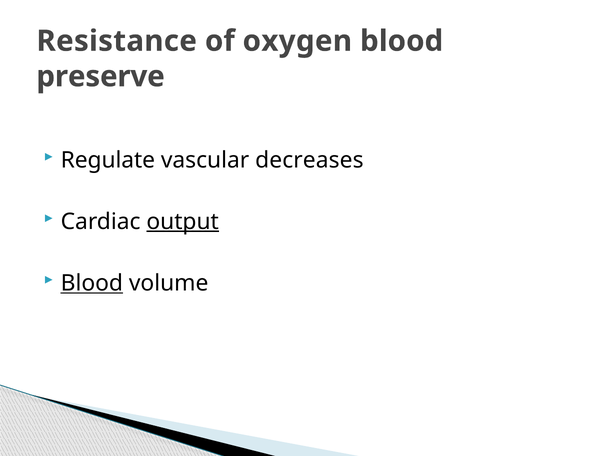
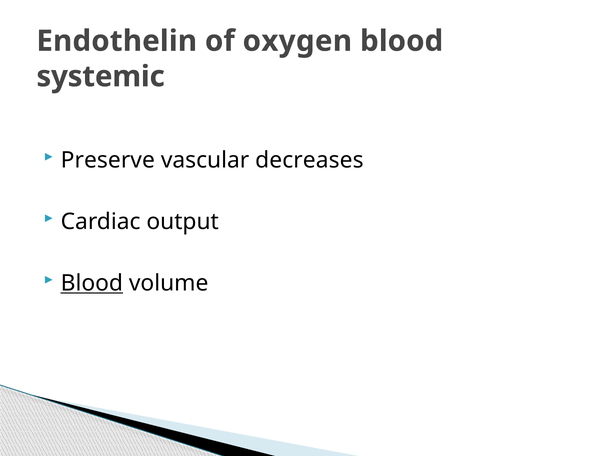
Resistance: Resistance -> Endothelin
preserve: preserve -> systemic
Regulate: Regulate -> Preserve
output underline: present -> none
